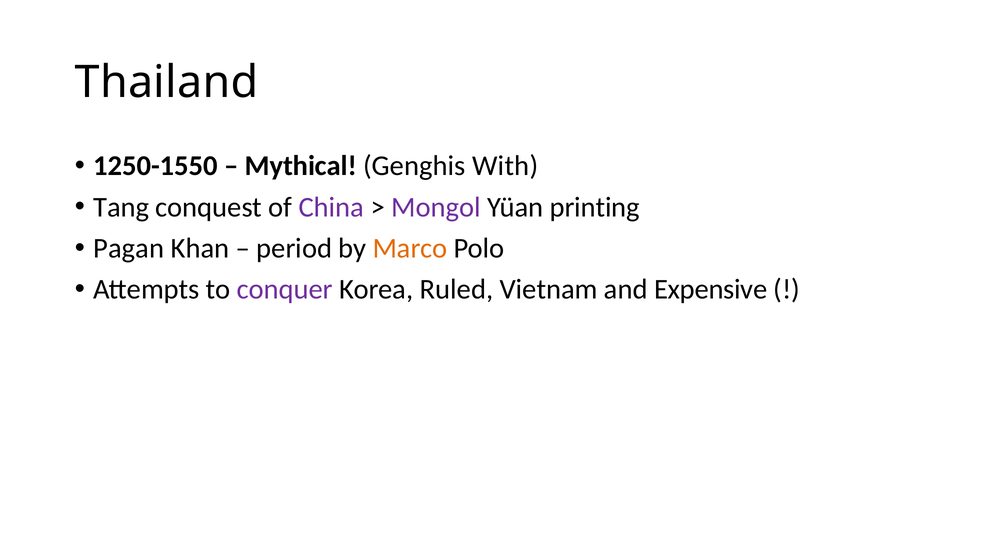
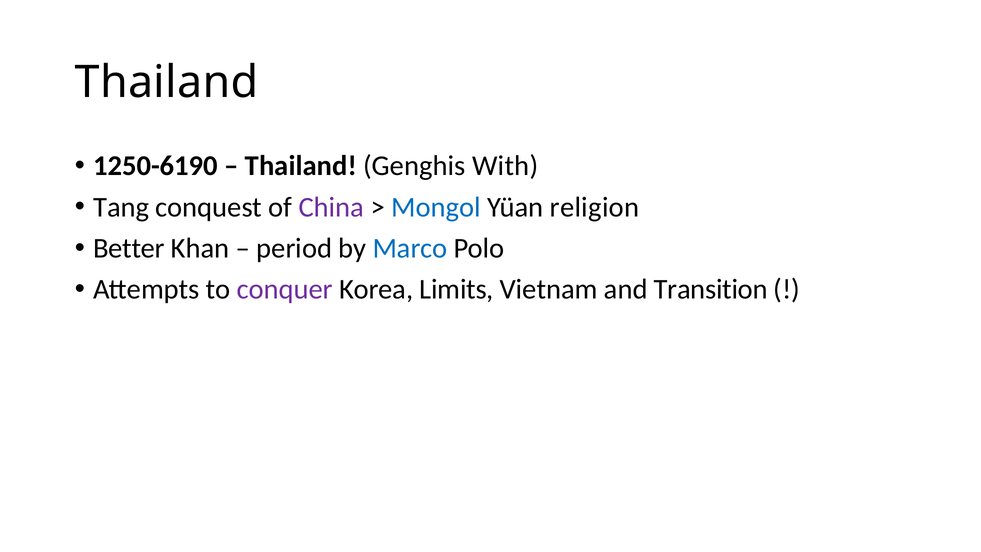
1250-1550: 1250-1550 -> 1250-6190
Mythical at (301, 166): Mythical -> Thailand
Mongol colour: purple -> blue
printing: printing -> religion
Pagan: Pagan -> Better
Marco colour: orange -> blue
Ruled: Ruled -> Limits
Expensive: Expensive -> Transition
